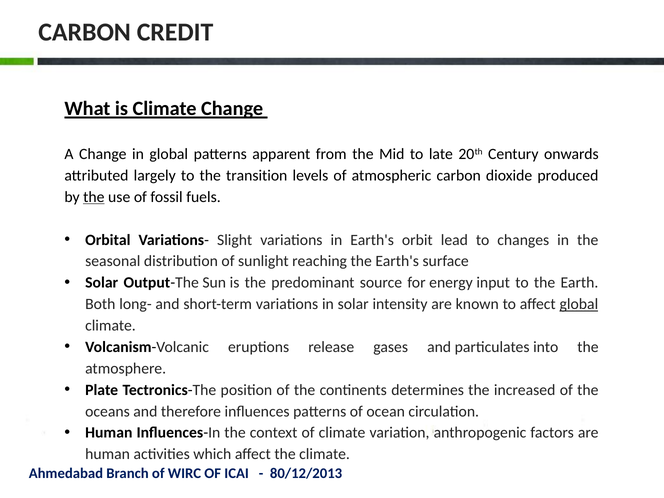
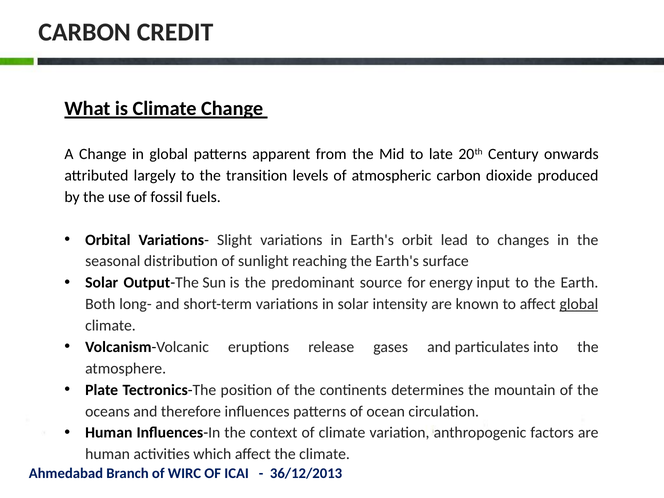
the at (94, 197) underline: present -> none
increased: increased -> mountain
80/12/2013: 80/12/2013 -> 36/12/2013
